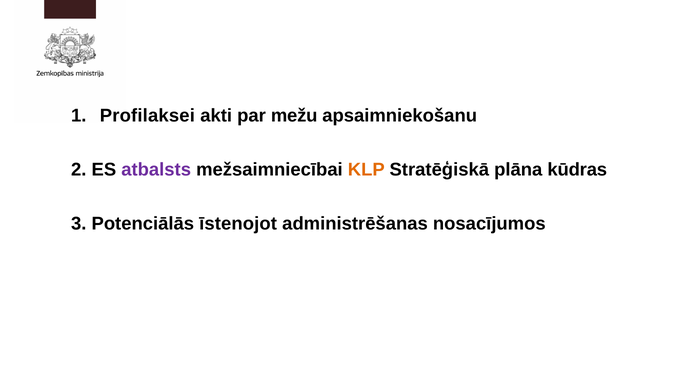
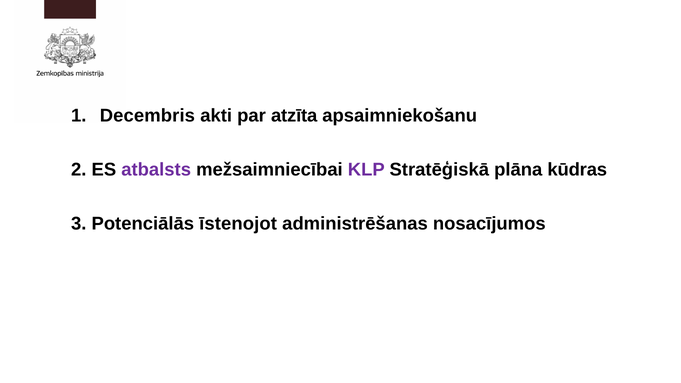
Profilaksei: Profilaksei -> Decembris
mežu: mežu -> atzīta
KLP colour: orange -> purple
